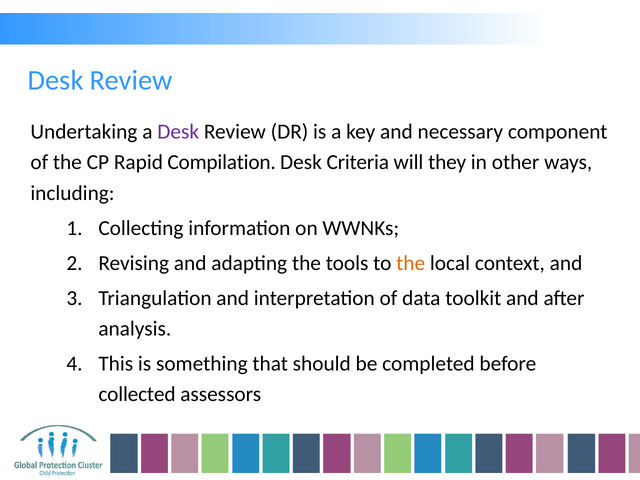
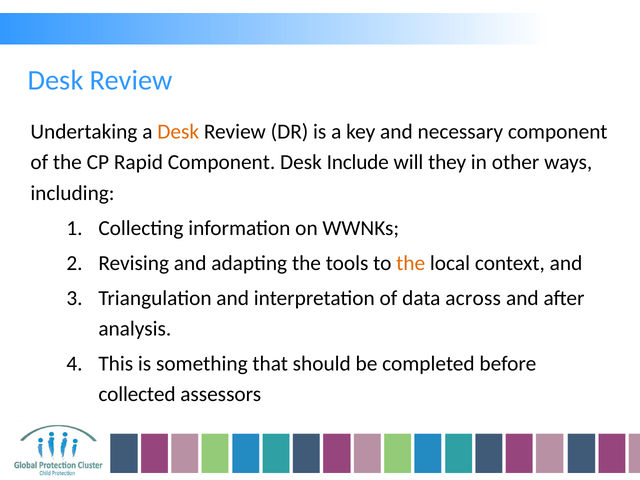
Desk at (178, 132) colour: purple -> orange
Rapid Compilation: Compilation -> Component
Criteria: Criteria -> Include
toolkit: toolkit -> across
